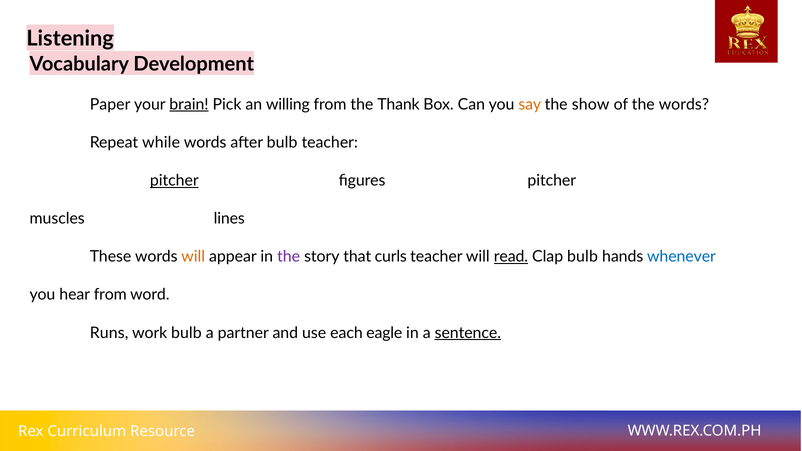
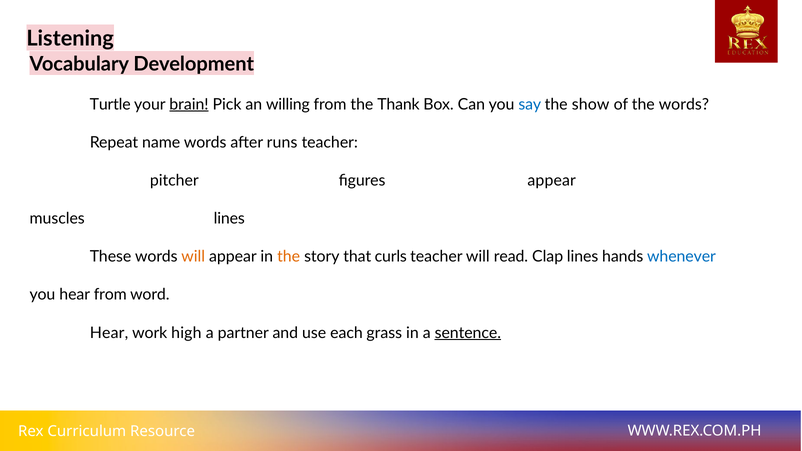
Paper: Paper -> Turtle
say colour: orange -> blue
while: while -> name
after bulb: bulb -> runs
pitcher at (174, 181) underline: present -> none
figures pitcher: pitcher -> appear
the at (289, 257) colour: purple -> orange
read underline: present -> none
Clap bulb: bulb -> lines
Runs at (109, 333): Runs -> Hear
work bulb: bulb -> high
eagle: eagle -> grass
